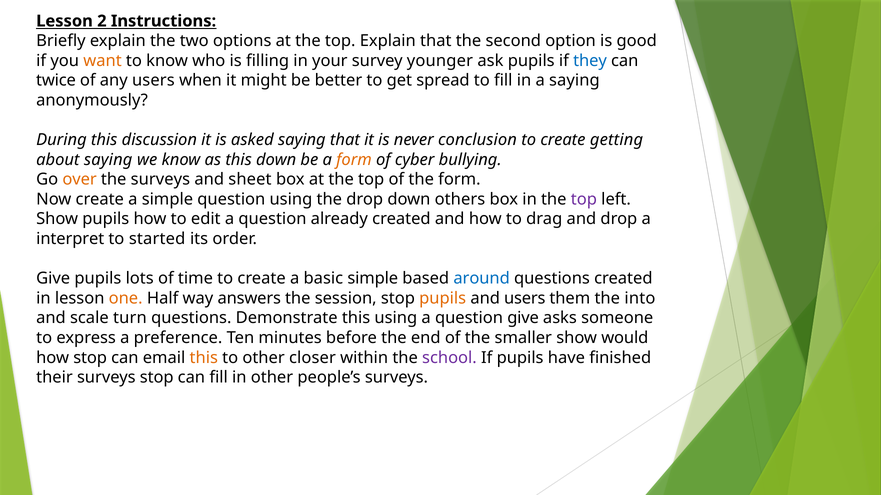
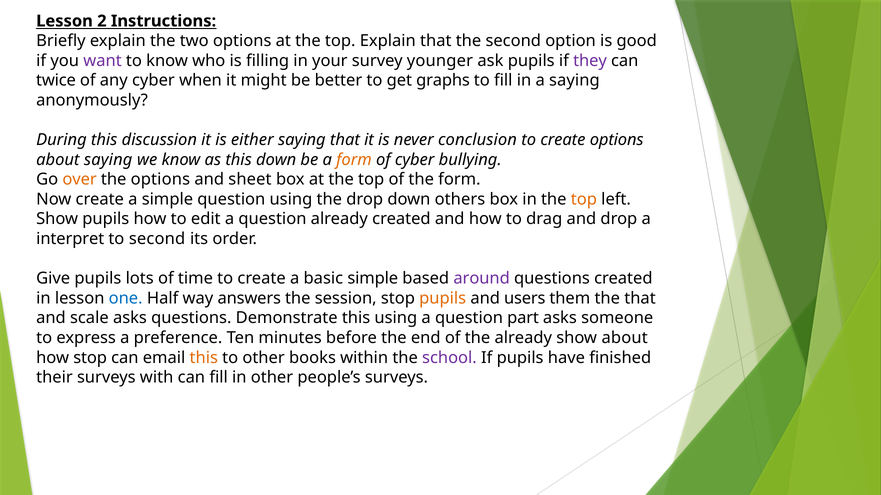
want colour: orange -> purple
they colour: blue -> purple
any users: users -> cyber
spread: spread -> graphs
asked: asked -> either
create getting: getting -> options
the surveys: surveys -> options
top at (584, 199) colour: purple -> orange
to started: started -> second
around colour: blue -> purple
one colour: orange -> blue
the into: into -> that
scale turn: turn -> asks
question give: give -> part
the smaller: smaller -> already
show would: would -> about
closer: closer -> books
surveys stop: stop -> with
